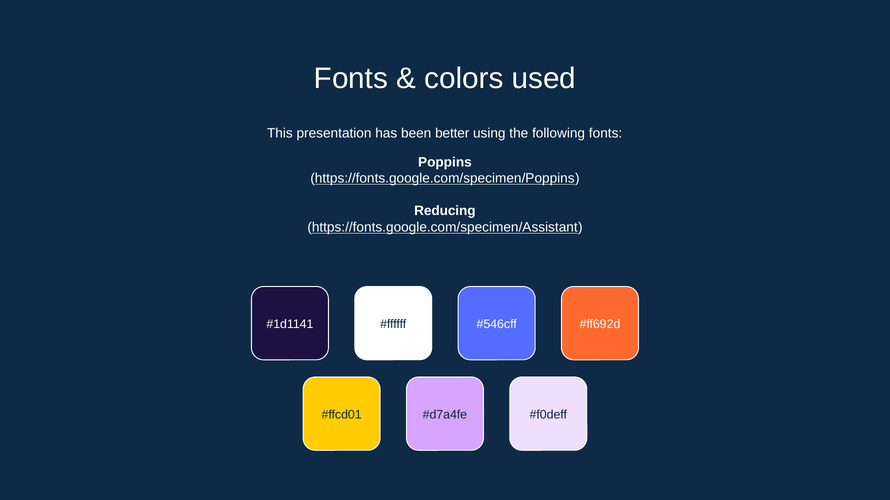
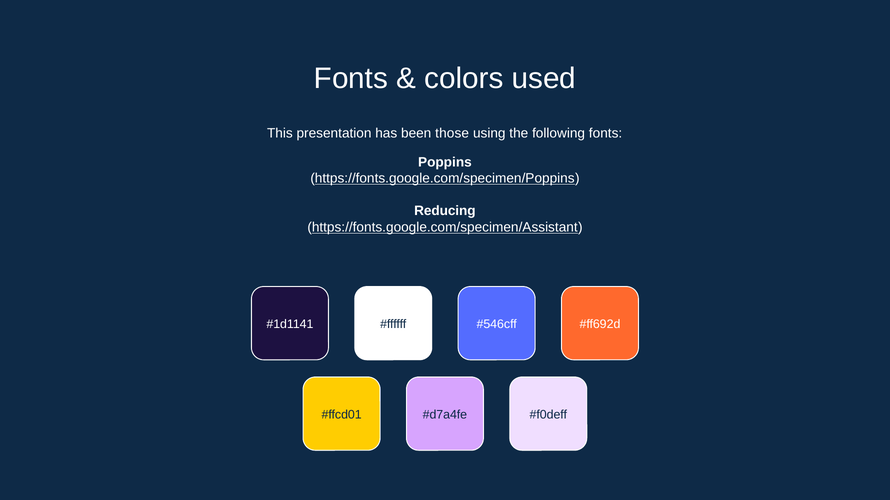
better: better -> those
